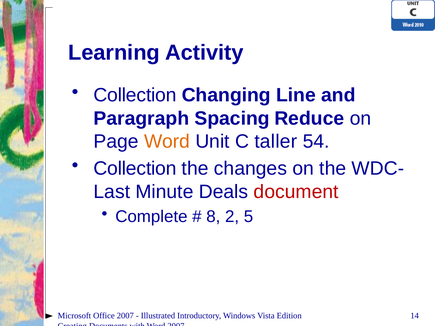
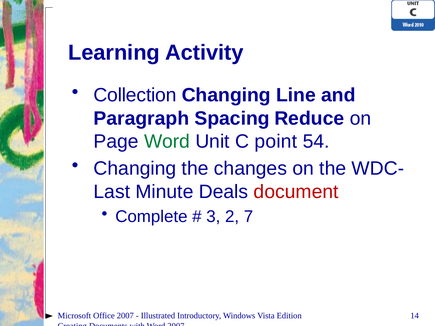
Word at (167, 142) colour: orange -> green
taller: taller -> point
Collection at (135, 169): Collection -> Changing
8: 8 -> 3
5: 5 -> 7
